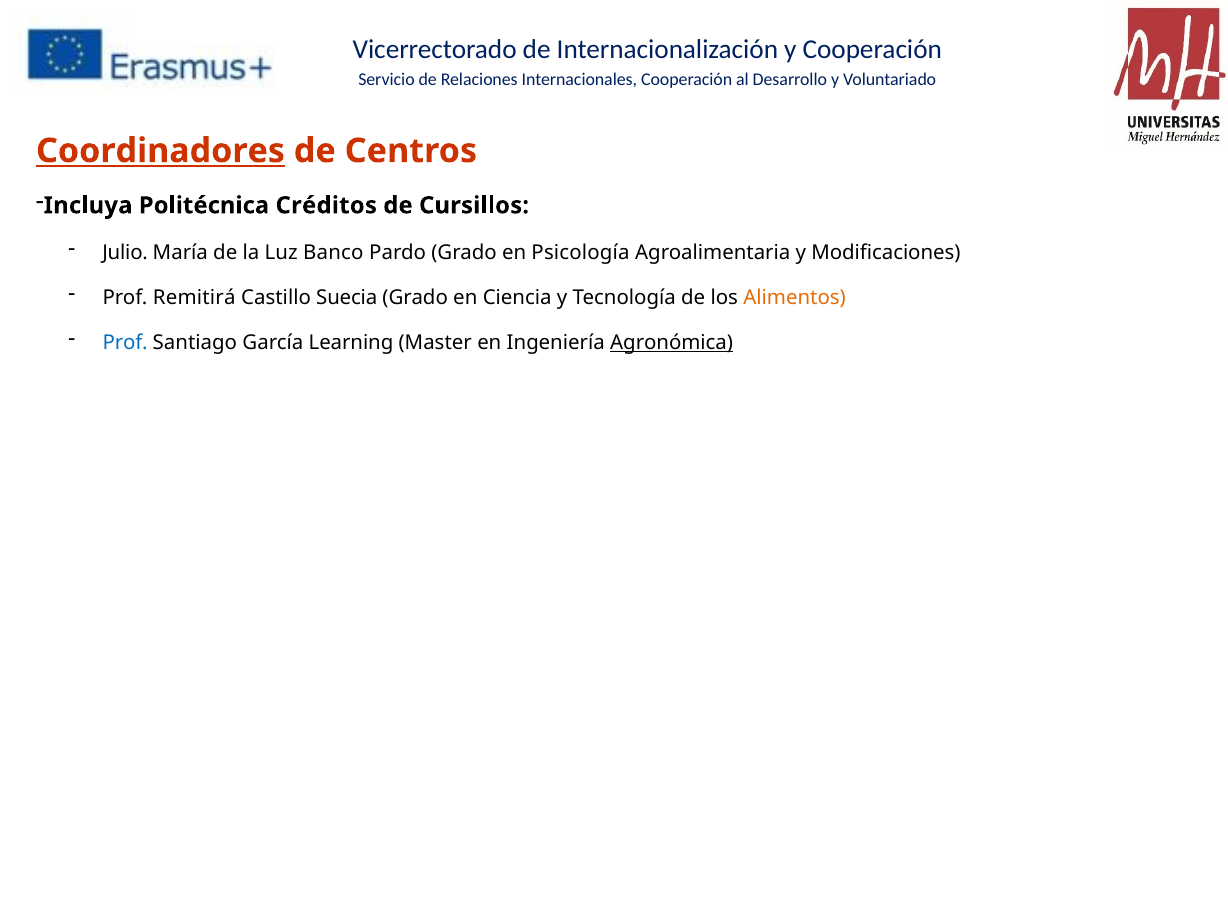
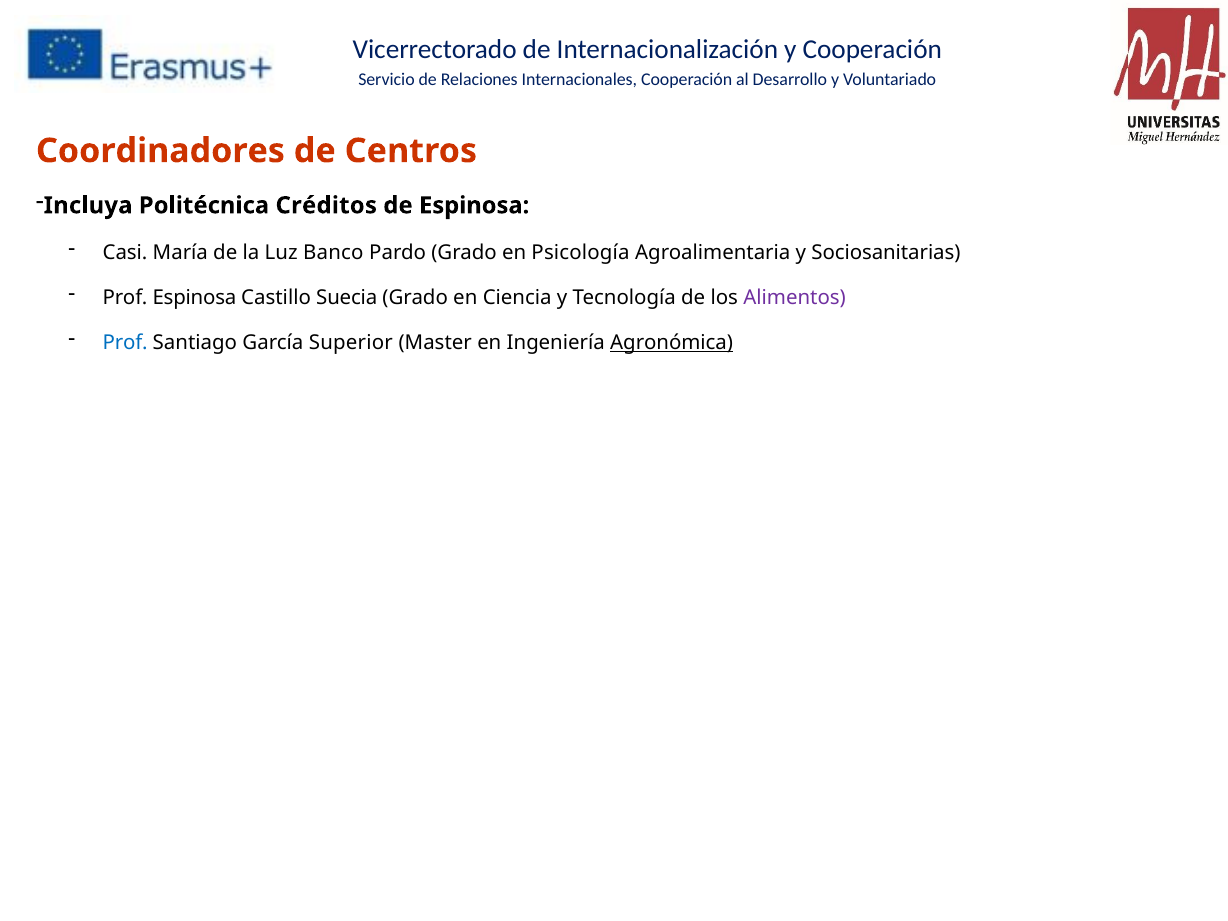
Coordinadores underline: present -> none
de Cursillos: Cursillos -> Espinosa
Julio: Julio -> Casi
Modificaciones: Modificaciones -> Sociosanitarias
Prof Remitirá: Remitirá -> Espinosa
Alimentos colour: orange -> purple
Learning: Learning -> Superior
